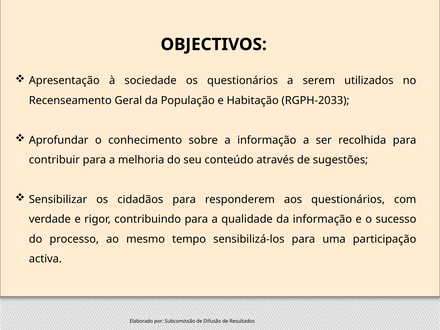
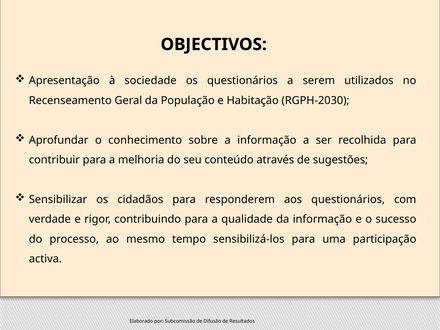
RGPH-2033: RGPH-2033 -> RGPH-2030
